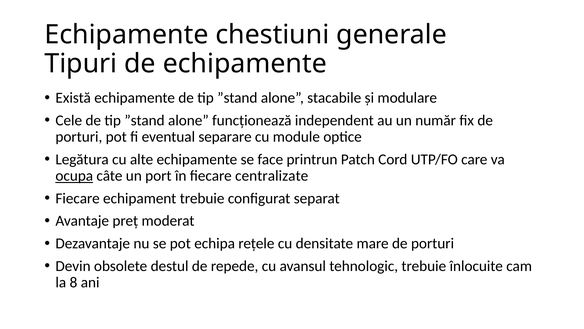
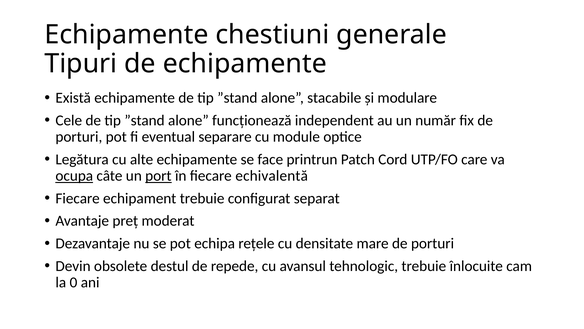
port underline: none -> present
centralizate: centralizate -> echivalentă
8: 8 -> 0
